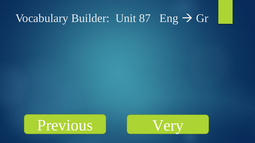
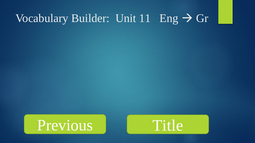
87: 87 -> 11
Very: Very -> Title
